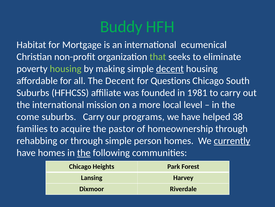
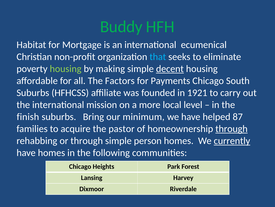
that colour: light green -> light blue
The Decent: Decent -> Factors
Questions: Questions -> Payments
1981: 1981 -> 1921
come: come -> finish
suburbs Carry: Carry -> Bring
programs: programs -> minimum
38: 38 -> 87
through at (232, 128) underline: none -> present
the at (84, 152) underline: present -> none
